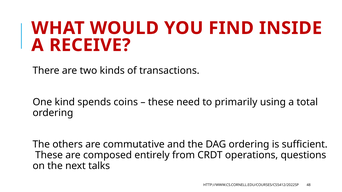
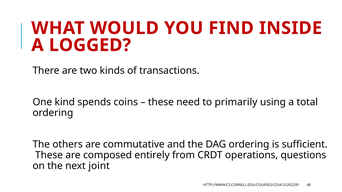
RECEIVE: RECEIVE -> LOGGED
talks: talks -> joint
